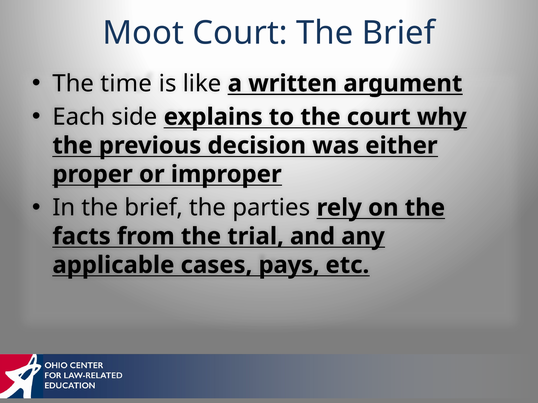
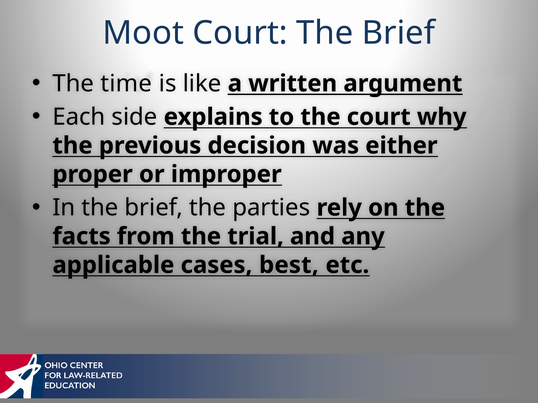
pays: pays -> best
